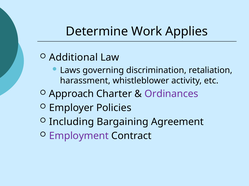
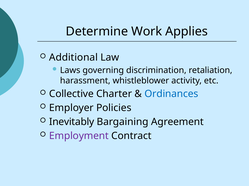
Approach: Approach -> Collective
Ordinances colour: purple -> blue
Including: Including -> Inevitably
